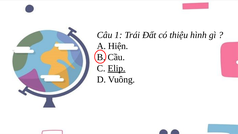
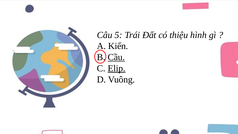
1: 1 -> 5
Hiện: Hiện -> Kiến
Cầu underline: none -> present
